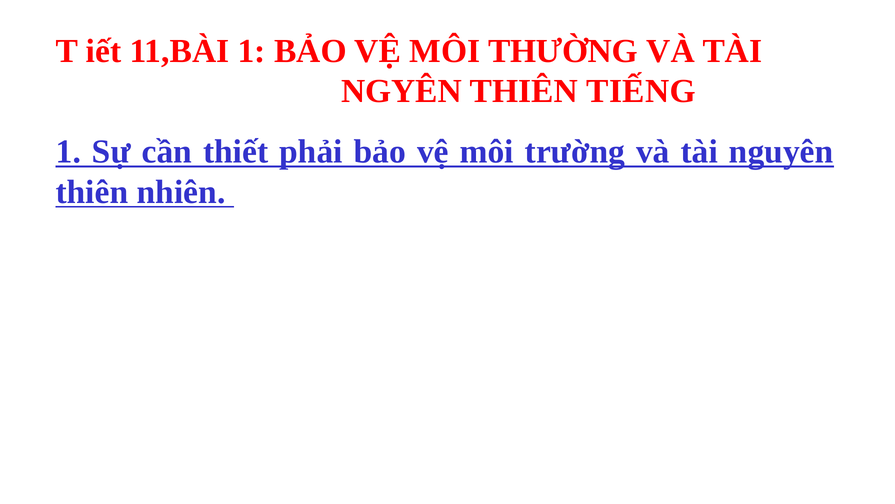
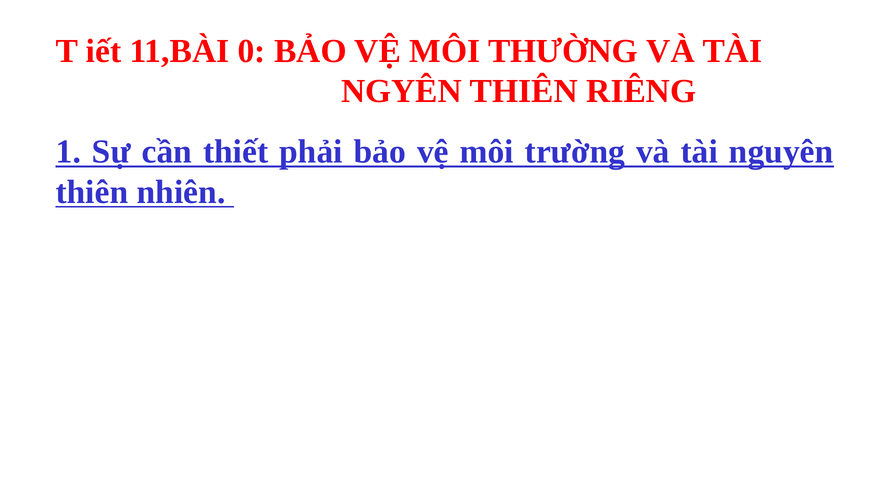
11,BÀI 1: 1 -> 0
TIẾNG: TIẾNG -> RIÊNG
